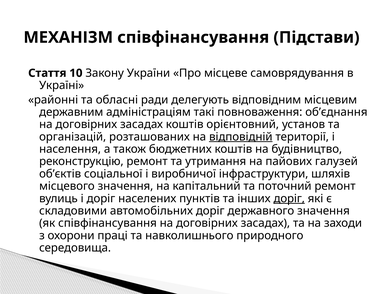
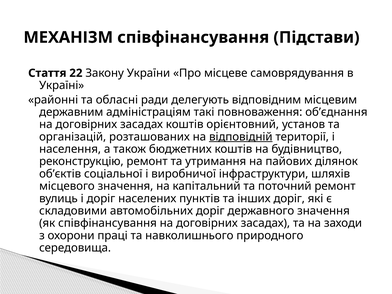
10: 10 -> 22
галузей: галузей -> ділянок
доріг at (289, 199) underline: present -> none
